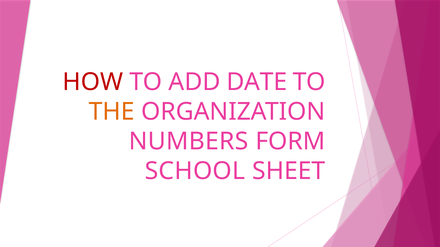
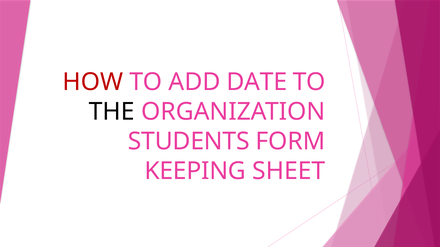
THE colour: orange -> black
NUMBERS: NUMBERS -> STUDENTS
SCHOOL: SCHOOL -> KEEPING
